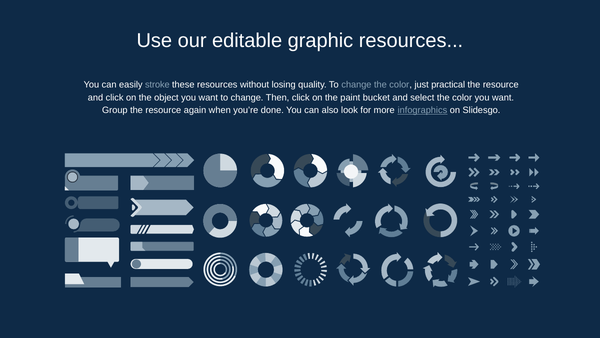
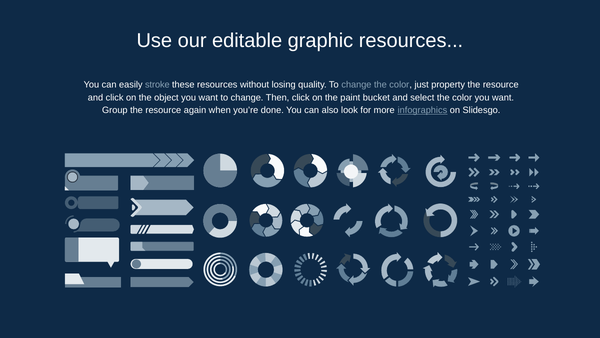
practical: practical -> property
